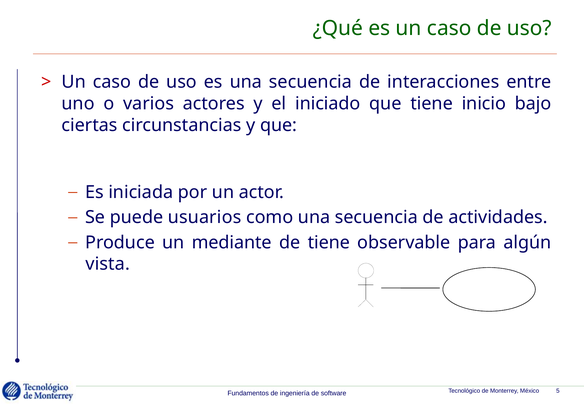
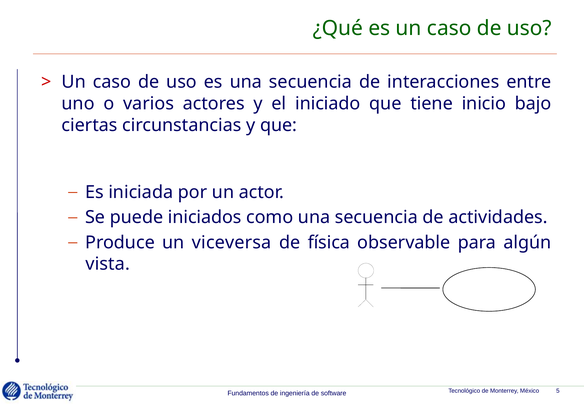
usuarios: usuarios -> iniciados
mediante: mediante -> viceversa
de tiene: tiene -> física
